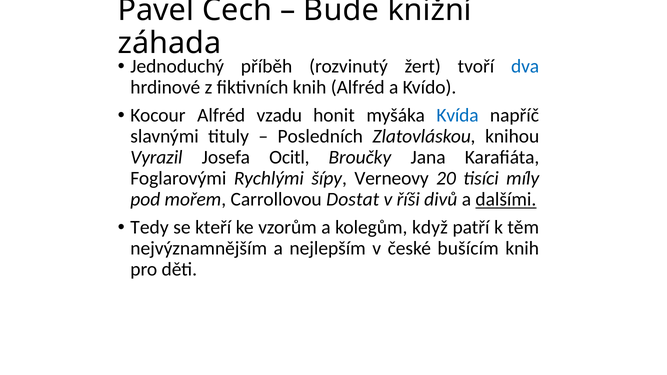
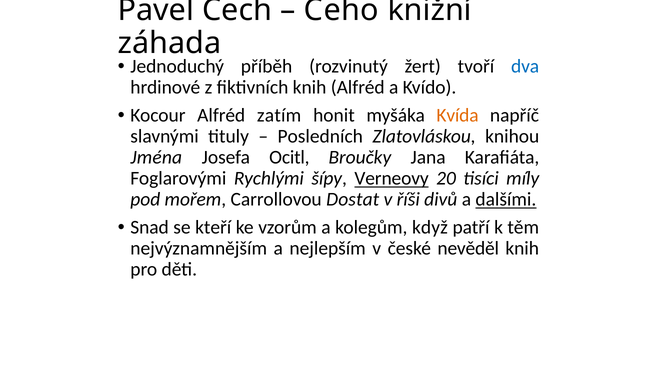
Bude: Bude -> Čeho
vzadu: vzadu -> zatím
Kvída colour: blue -> orange
Vyrazil: Vyrazil -> Jména
Verneovy underline: none -> present
Tedy: Tedy -> Snad
bušícím: bušícím -> nevěděl
